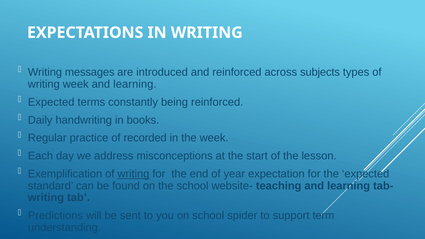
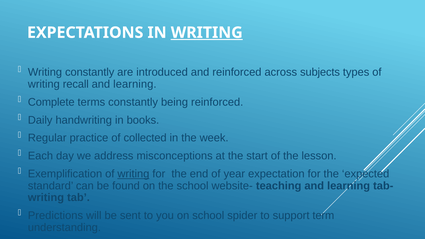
WRITING at (207, 33) underline: none -> present
Writing messages: messages -> constantly
writing week: week -> recall
Expected at (51, 102): Expected -> Complete
recorded: recorded -> collected
